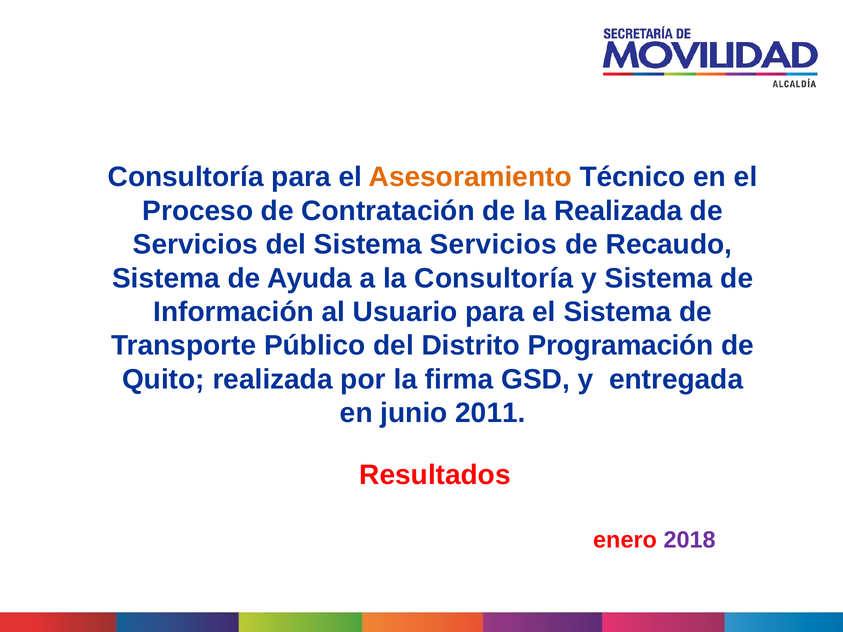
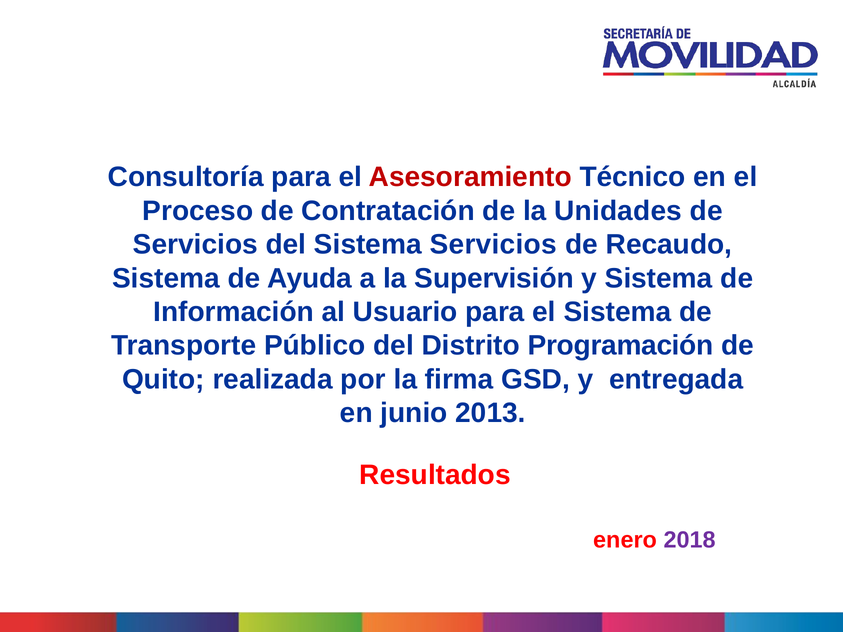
Asesoramiento colour: orange -> red
la Realizada: Realizada -> Unidades
la Consultoría: Consultoría -> Supervisión
2011: 2011 -> 2013
